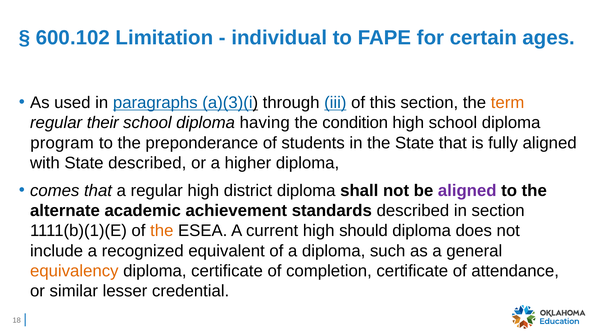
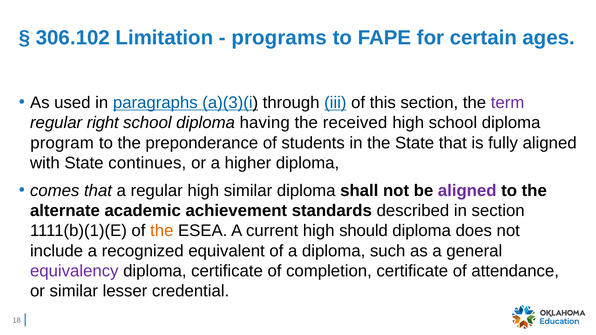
600.102: 600.102 -> 306.102
individual: individual -> programs
term colour: orange -> purple
their: their -> right
condition: condition -> received
State described: described -> continues
high district: district -> similar
equivalency colour: orange -> purple
